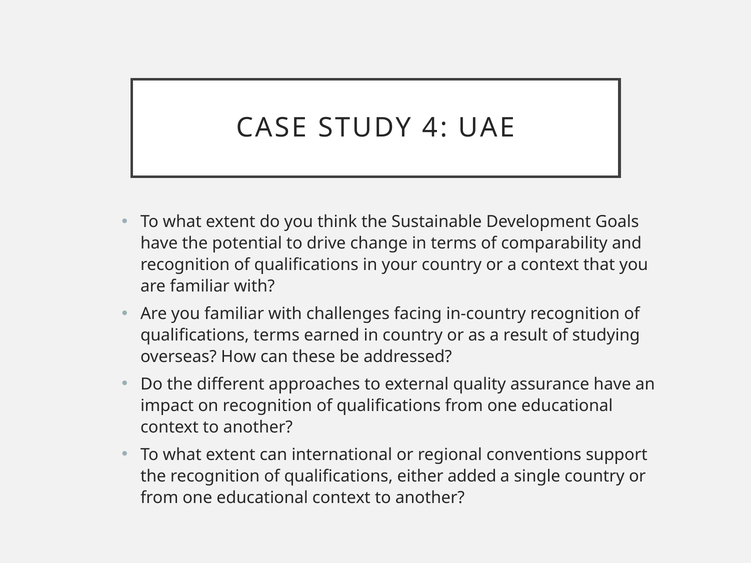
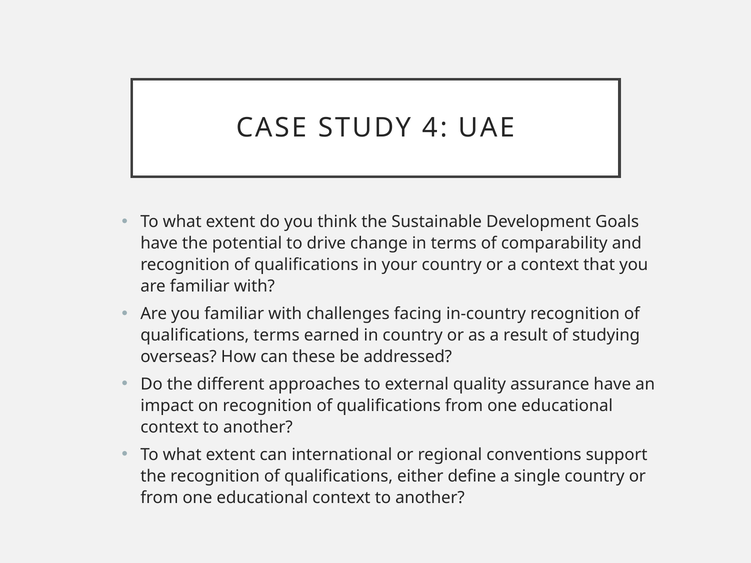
added: added -> define
